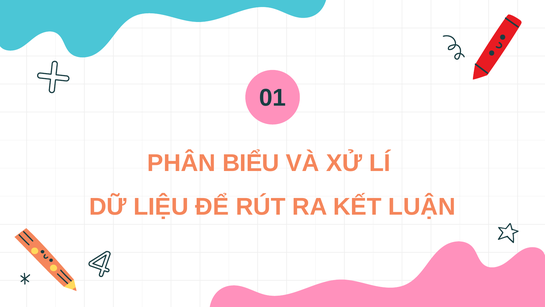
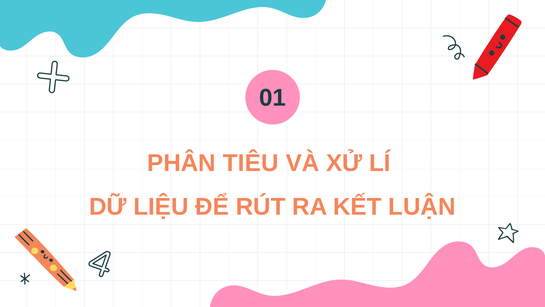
BIỂU: BIỂU -> TIÊU
